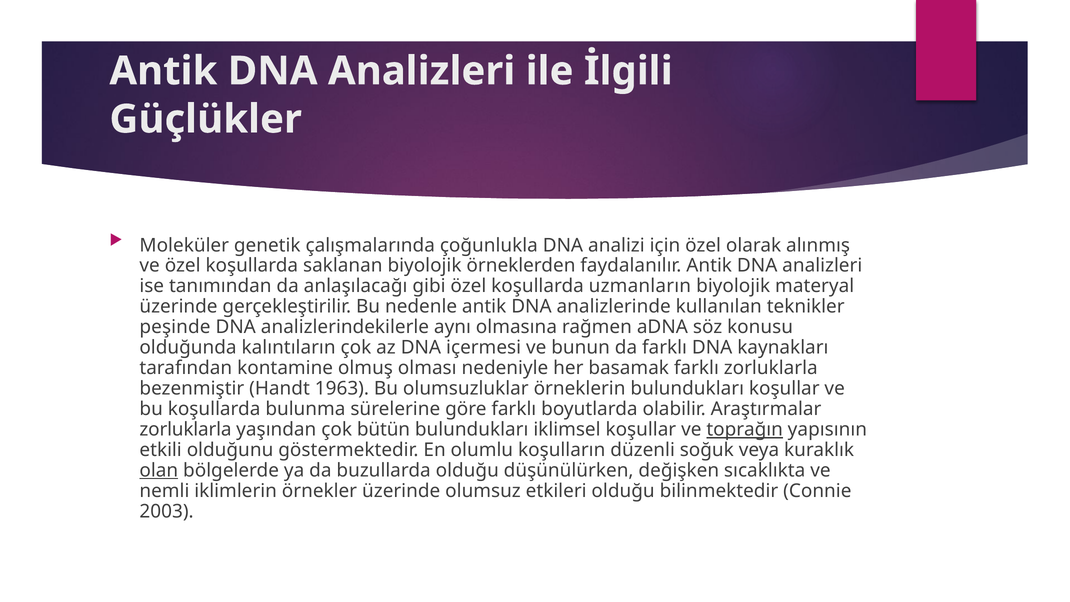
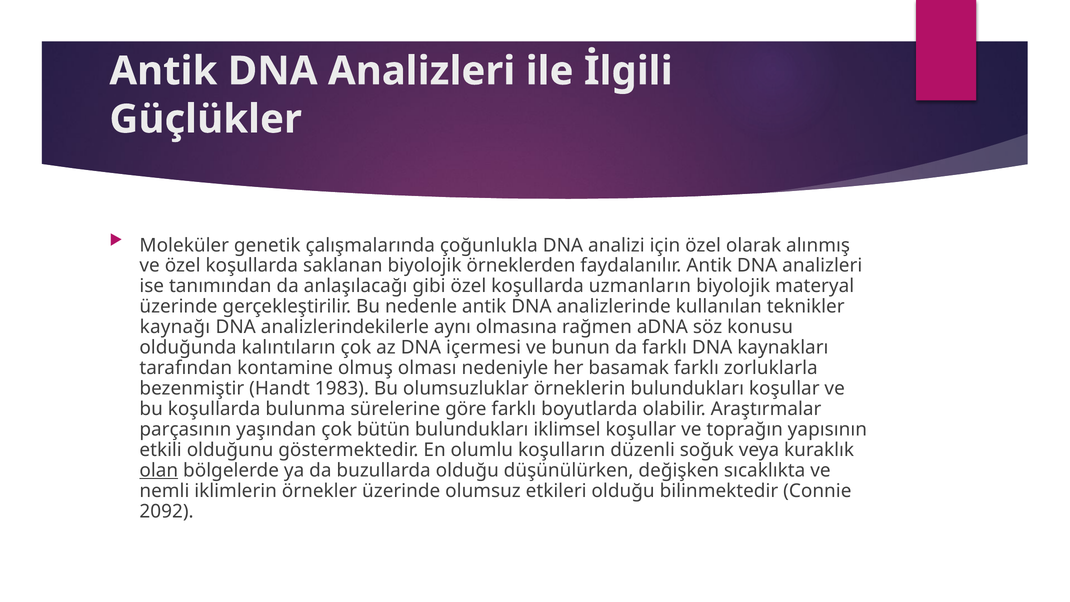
peşinde: peşinde -> kaynağı
1963: 1963 -> 1983
zorluklarla at (186, 429): zorluklarla -> parçasının
toprağın underline: present -> none
2003: 2003 -> 2092
